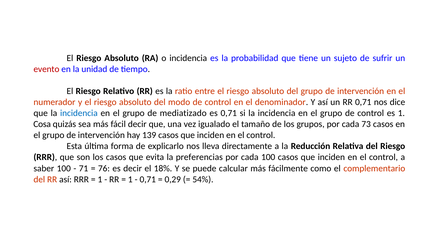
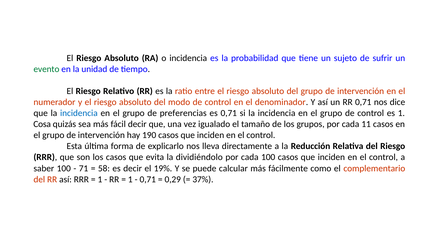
evento colour: red -> green
mediatizado: mediatizado -> preferencias
73: 73 -> 11
139: 139 -> 190
preferencias: preferencias -> dividiéndolo
76: 76 -> 58
18%: 18% -> 19%
54%: 54% -> 37%
